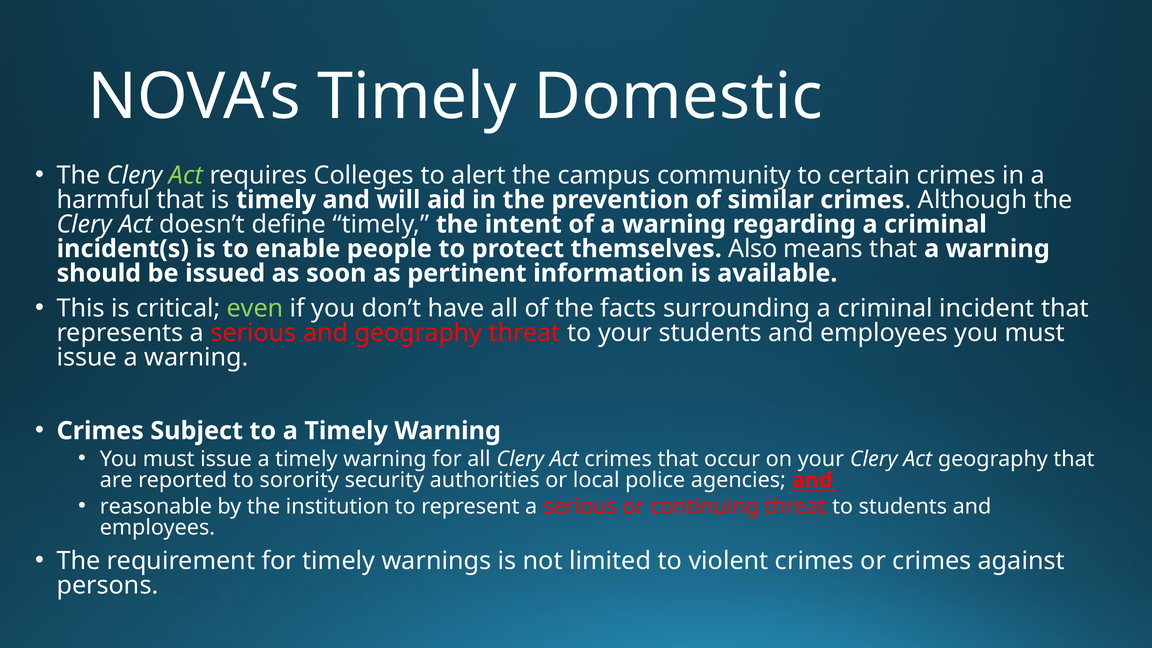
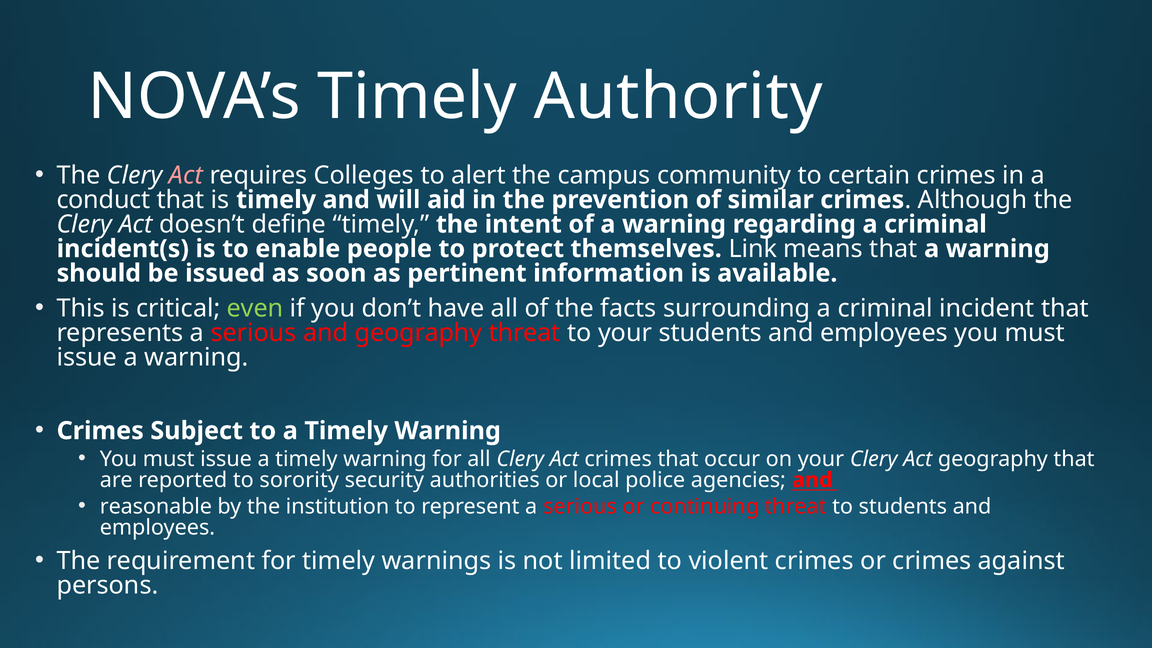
Domestic: Domestic -> Authority
Act at (186, 175) colour: light green -> pink
harmful: harmful -> conduct
Also: Also -> Link
